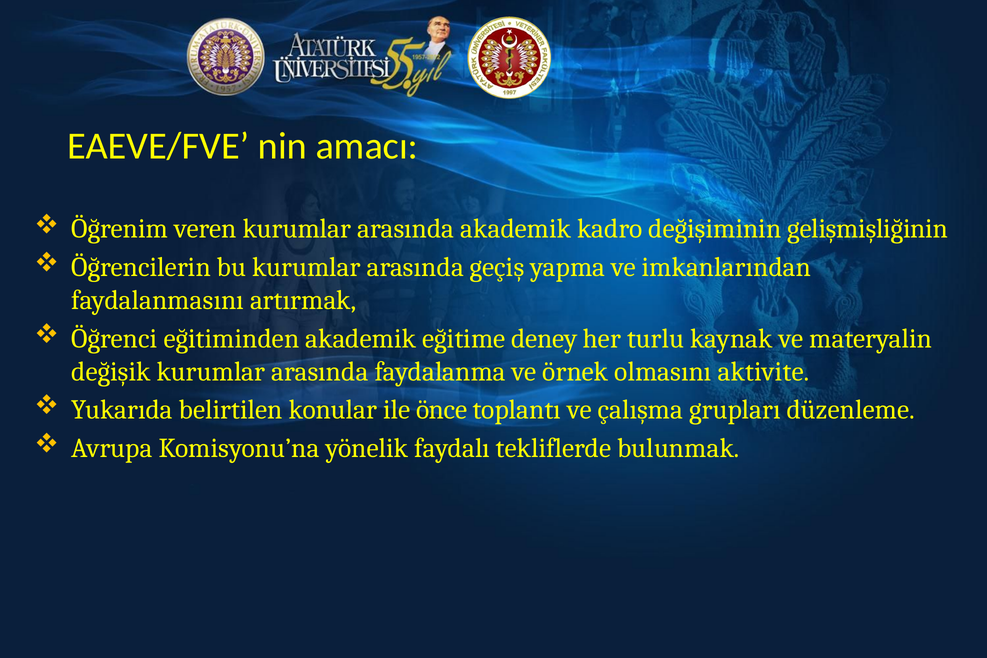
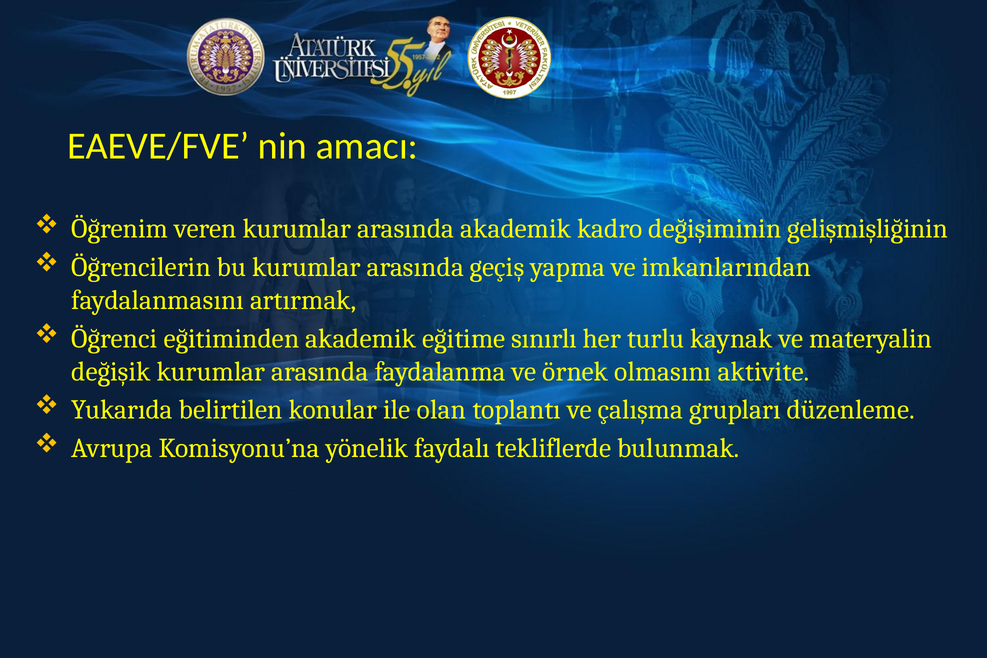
deney: deney -> sınırlı
önce: önce -> olan
